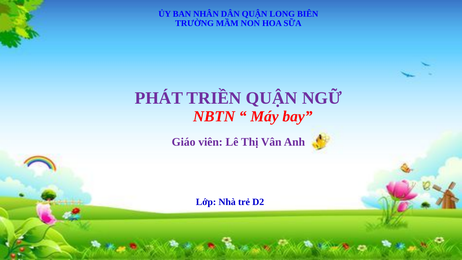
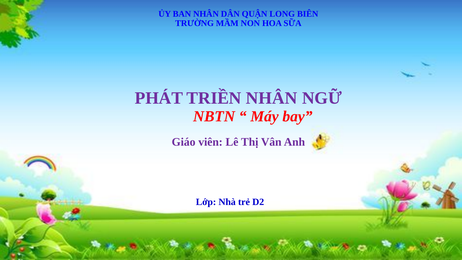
TRIỀN QUẬN: QUẬN -> NHÂN
